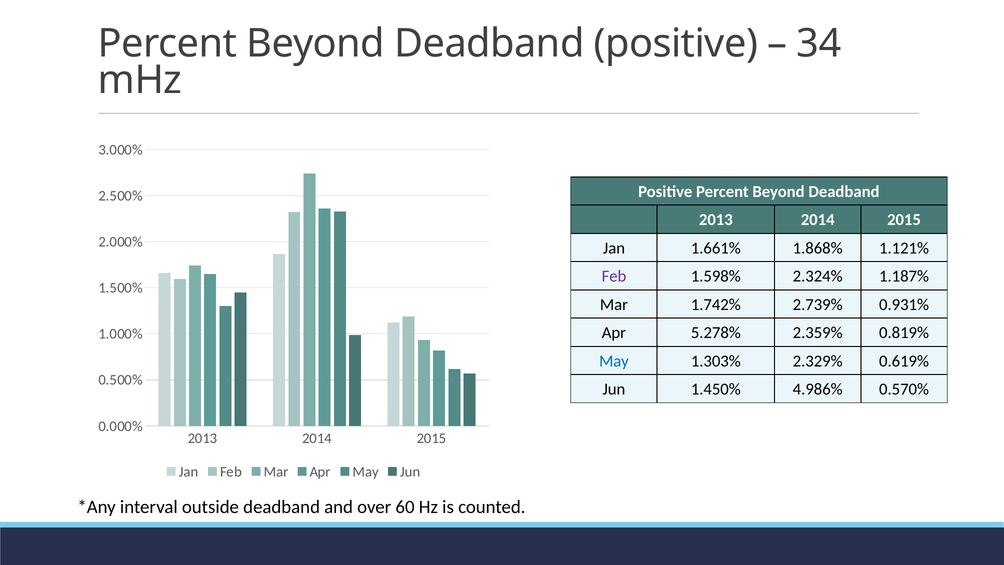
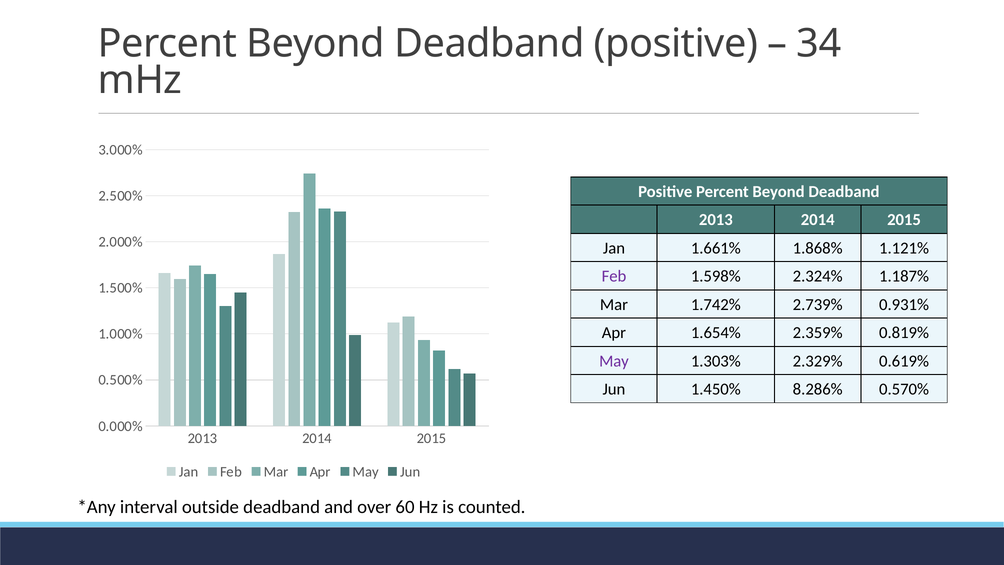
5.278%: 5.278% -> 1.654%
May at (614, 361) colour: blue -> purple
4.986%: 4.986% -> 8.286%
